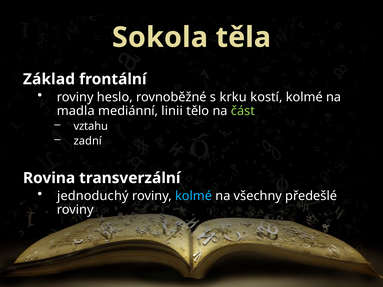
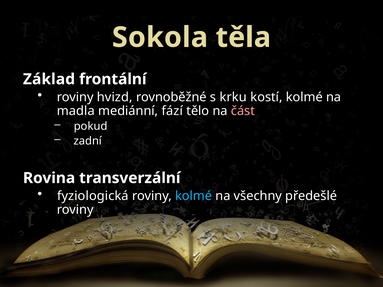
heslo: heslo -> hvizd
linii: linii -> fází
část colour: light green -> pink
vztahu: vztahu -> pokud
jednoduchý: jednoduchý -> fyziologická
